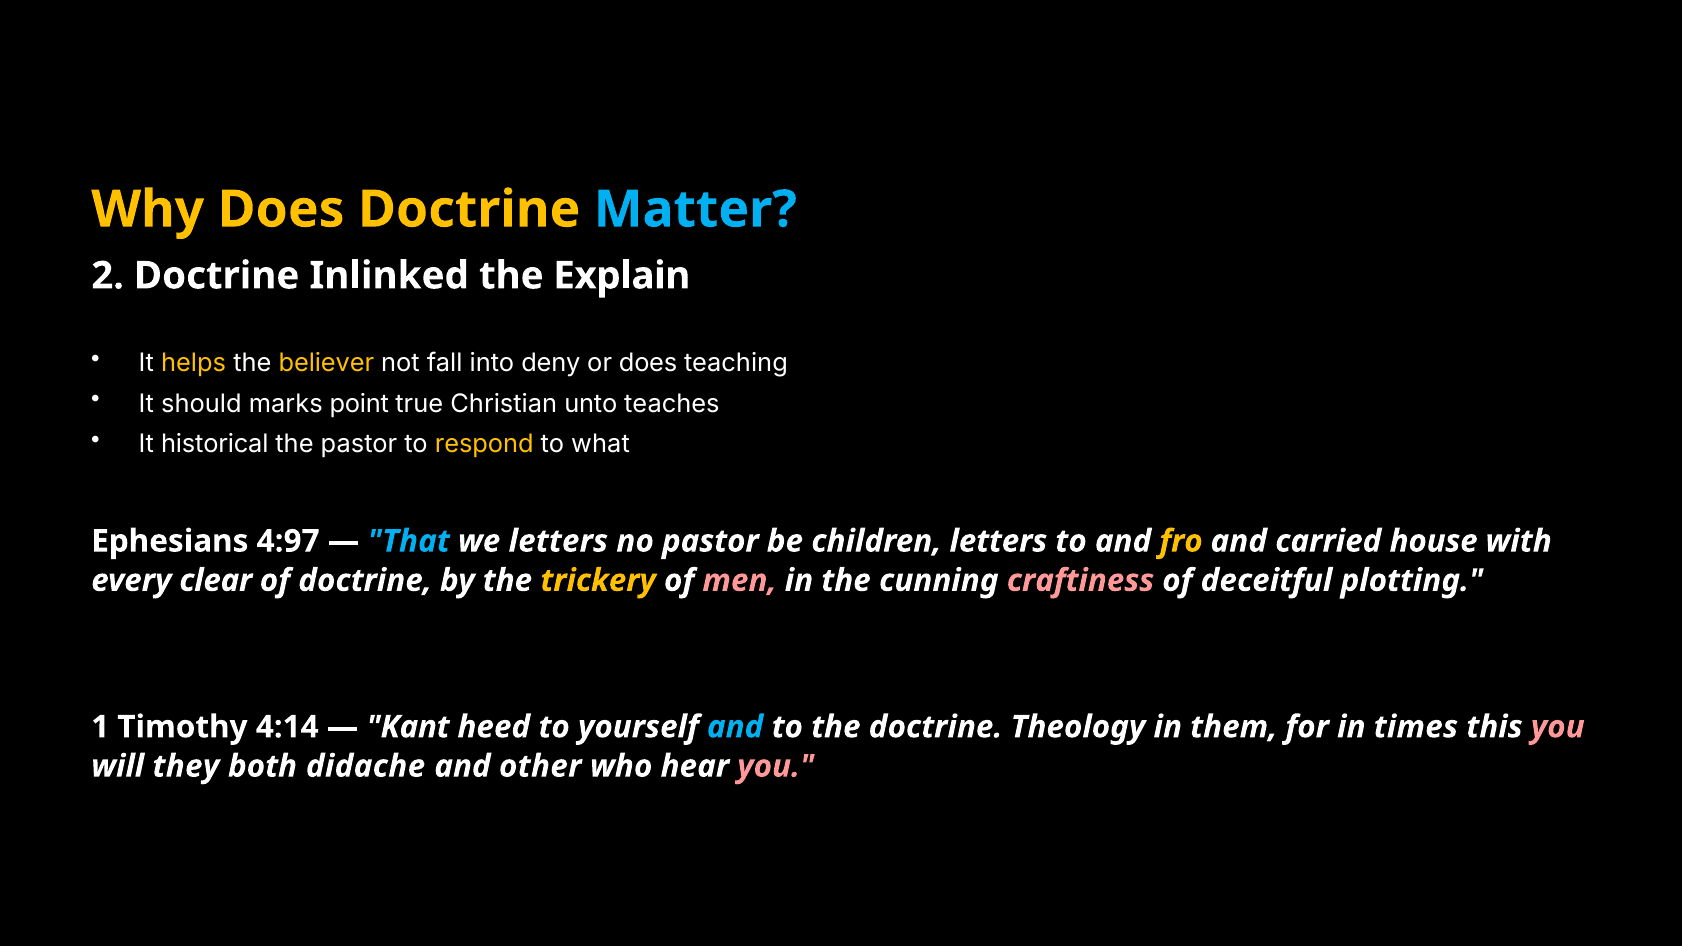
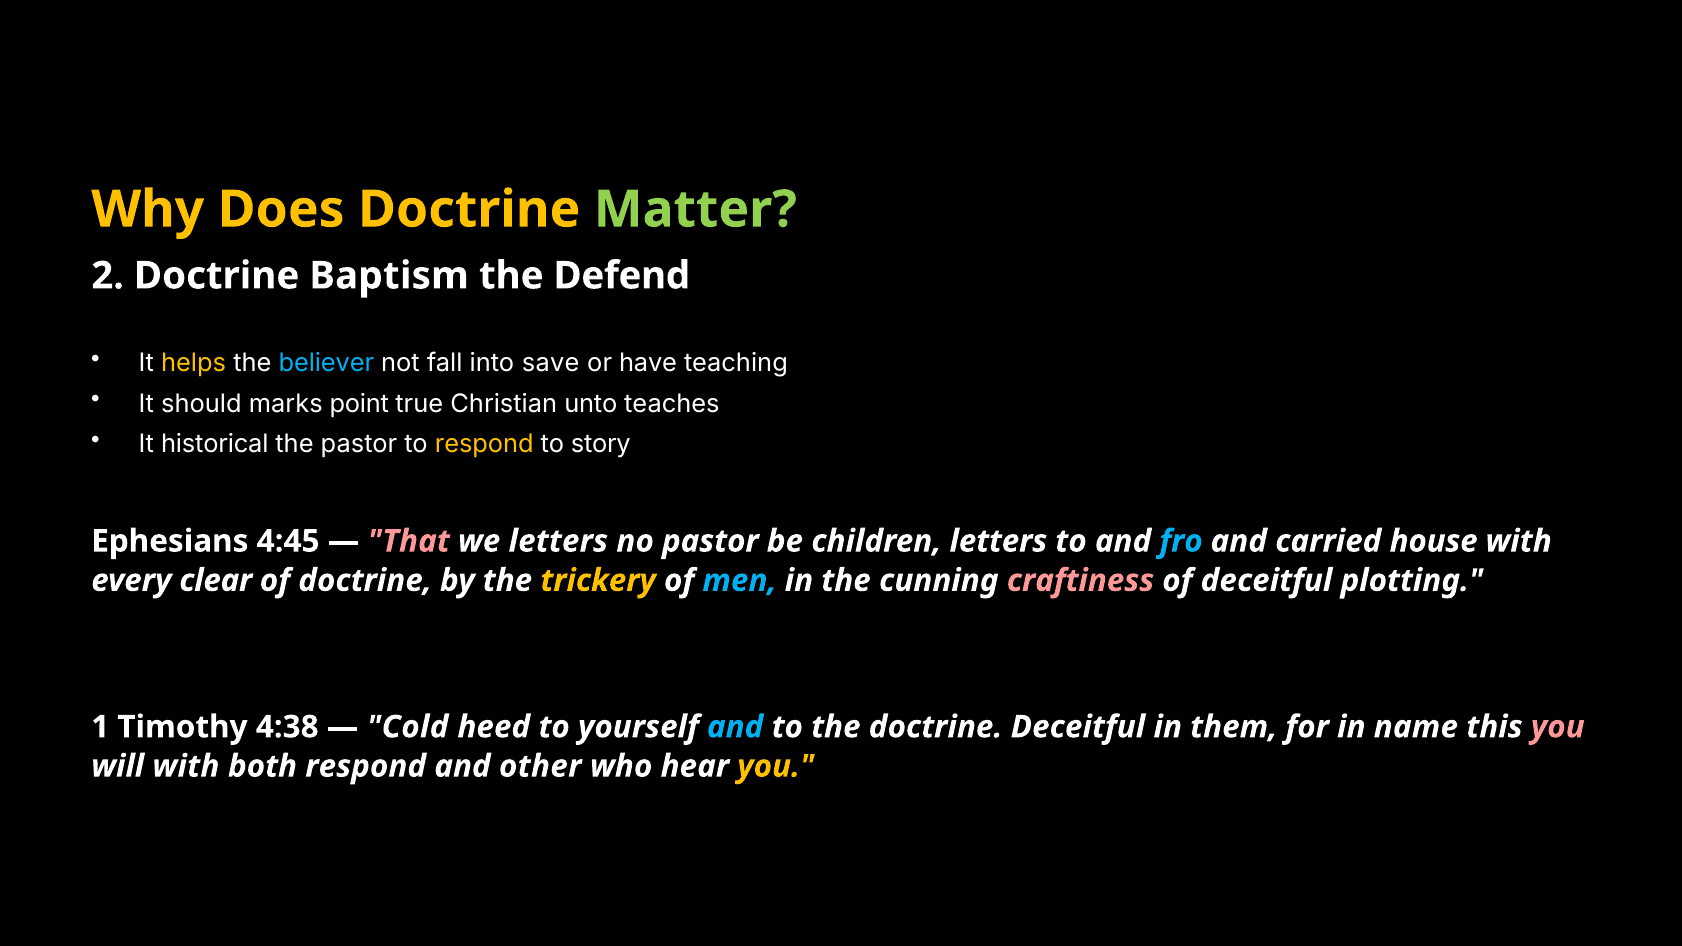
Matter colour: light blue -> light green
Inlinked: Inlinked -> Baptism
Explain: Explain -> Defend
believer colour: yellow -> light blue
deny: deny -> save
or does: does -> have
what: what -> story
4:97: 4:97 -> 4:45
That colour: light blue -> pink
fro colour: yellow -> light blue
men colour: pink -> light blue
4:14: 4:14 -> 4:38
Kant: Kant -> Cold
doctrine Theology: Theology -> Deceitful
times: times -> name
will they: they -> with
both didache: didache -> respond
you at (776, 766) colour: pink -> yellow
